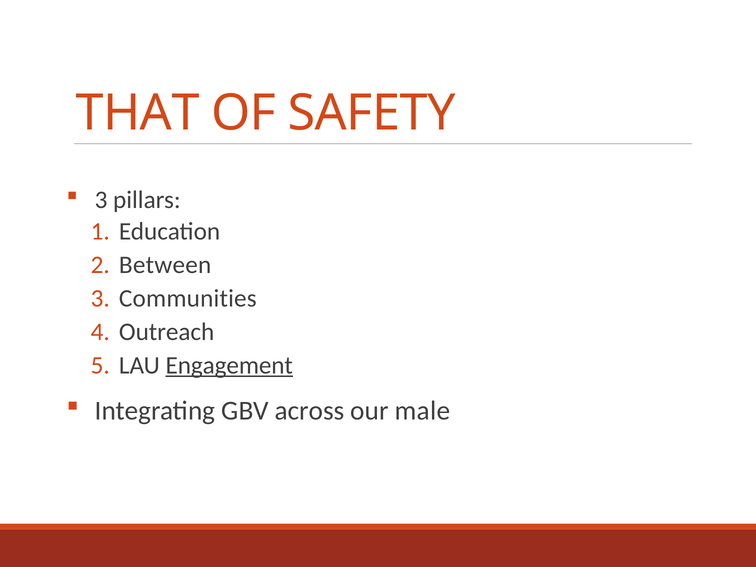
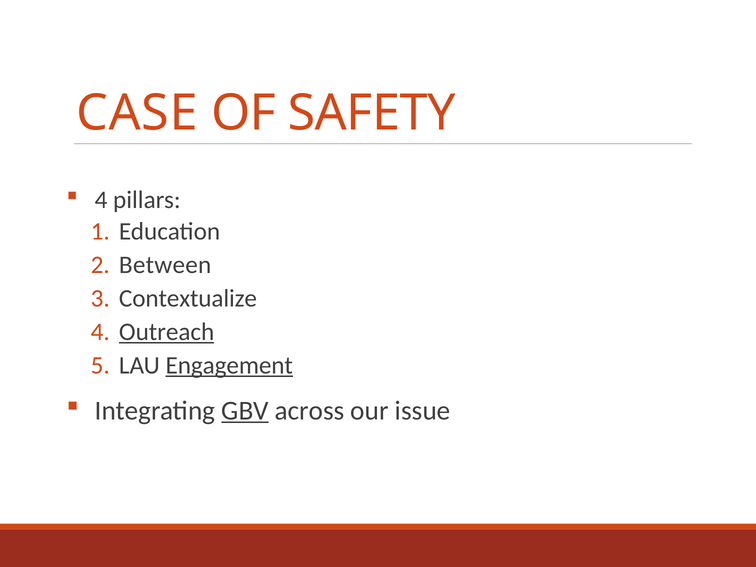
THAT: THAT -> CASE
3 at (101, 200): 3 -> 4
Communities: Communities -> Contextualize
Outreach underline: none -> present
GBV underline: none -> present
male: male -> issue
